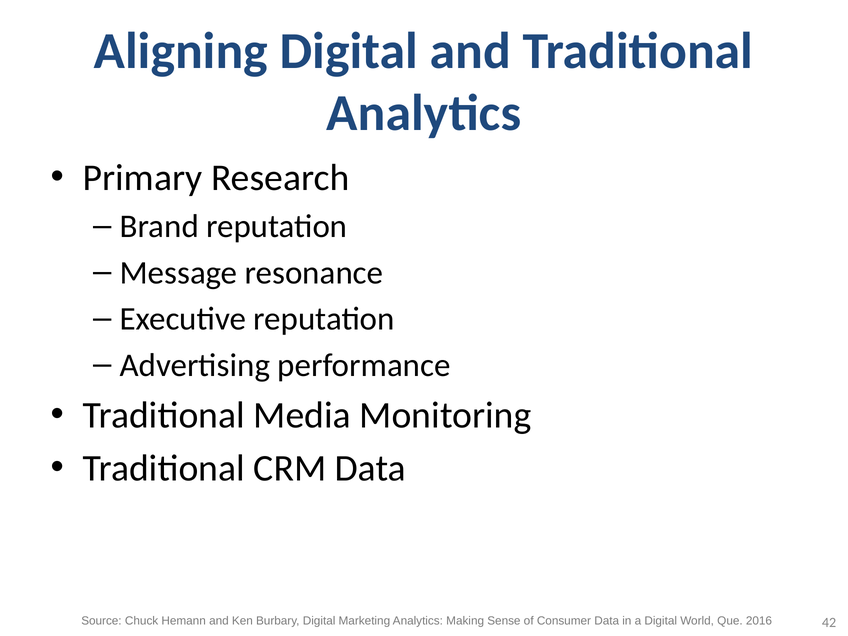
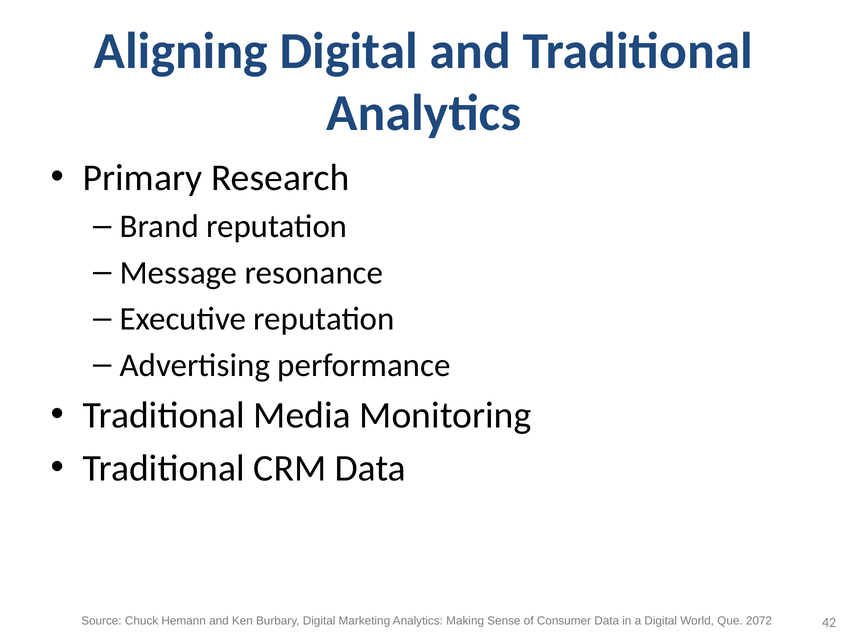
2016: 2016 -> 2072
